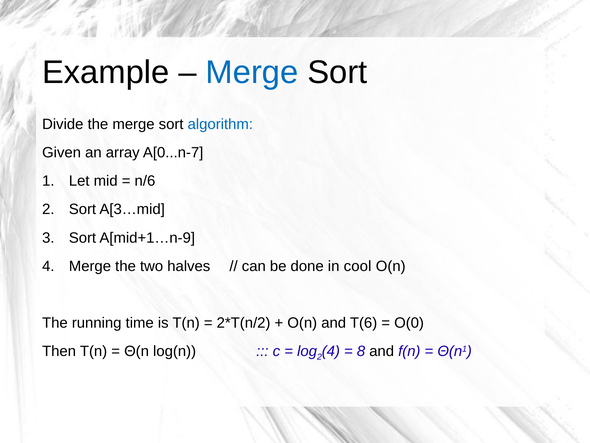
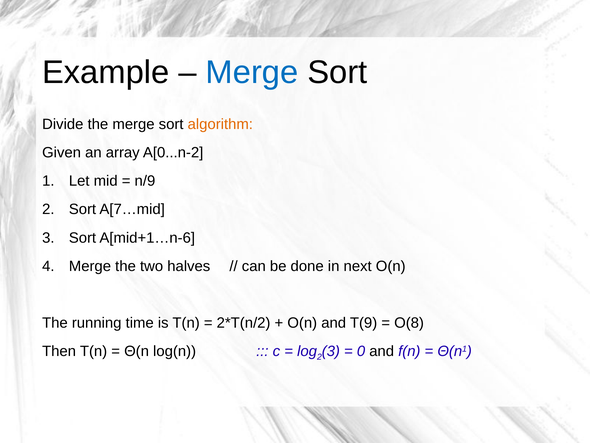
algorithm colour: blue -> orange
A[0...n-7: A[0...n-7 -> A[0...n-2
n/6: n/6 -> n/9
A[3…mid: A[3…mid -> A[7…mid
A[mid+1…n-9: A[mid+1…n-9 -> A[mid+1…n-6
cool: cool -> next
T(6: T(6 -> T(9
O(0: O(0 -> O(8
2 4: 4 -> 3
8: 8 -> 0
